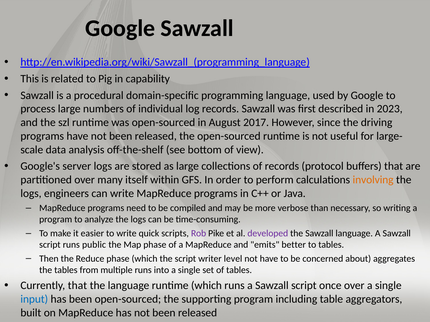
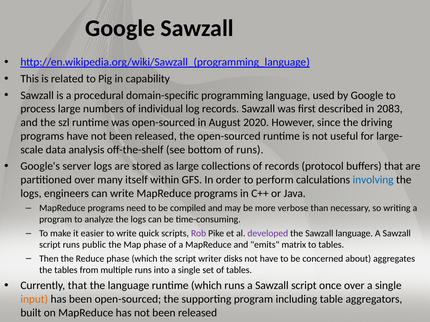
2023: 2023 -> 2083
2017: 2017 -> 2020
of view: view -> runs
involving colour: orange -> blue
better: better -> matrix
level: level -> disks
input colour: blue -> orange
